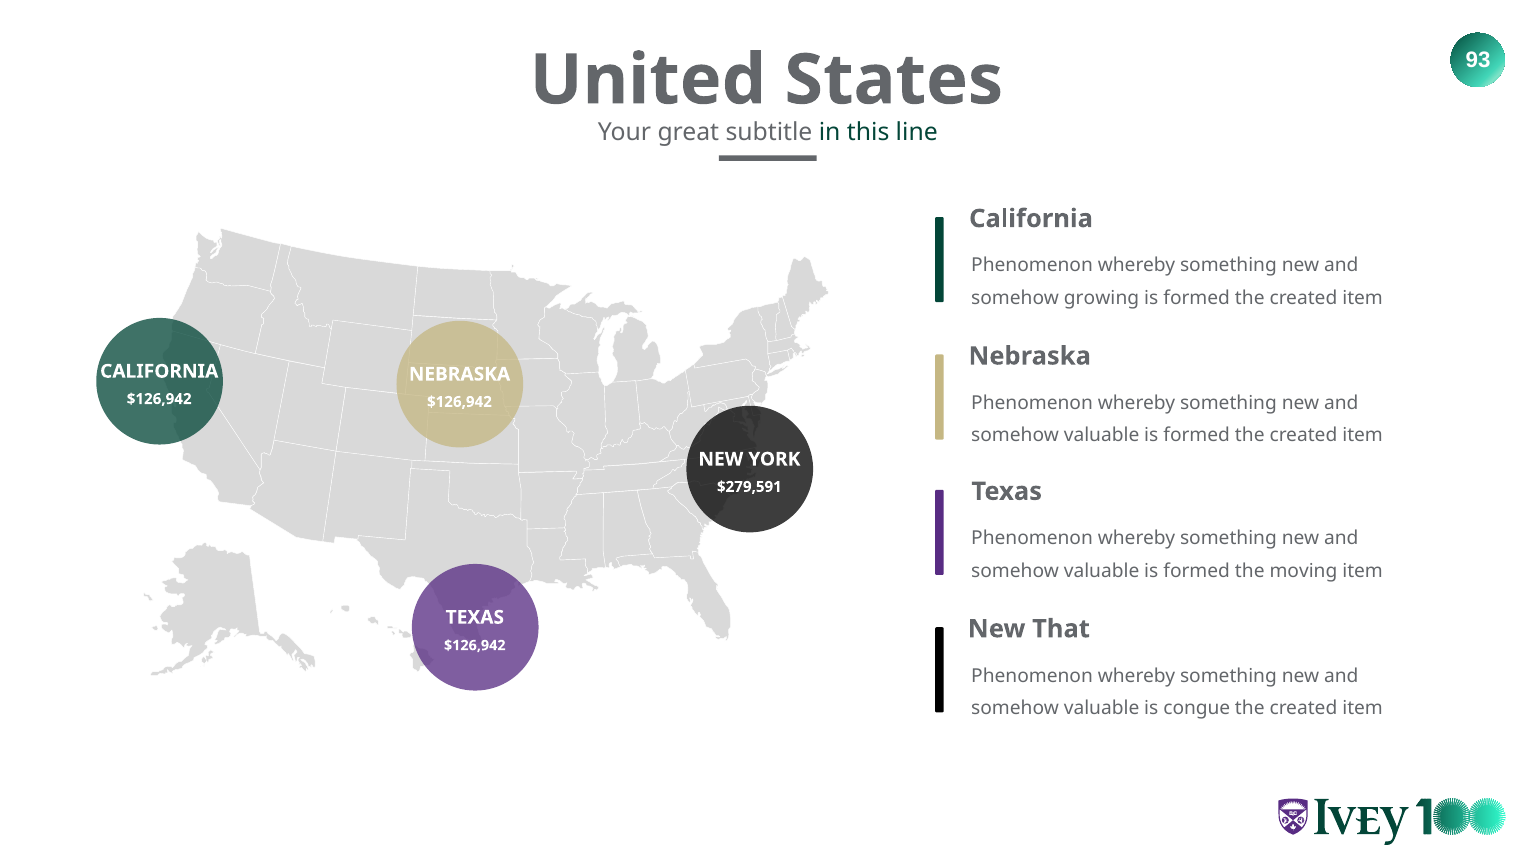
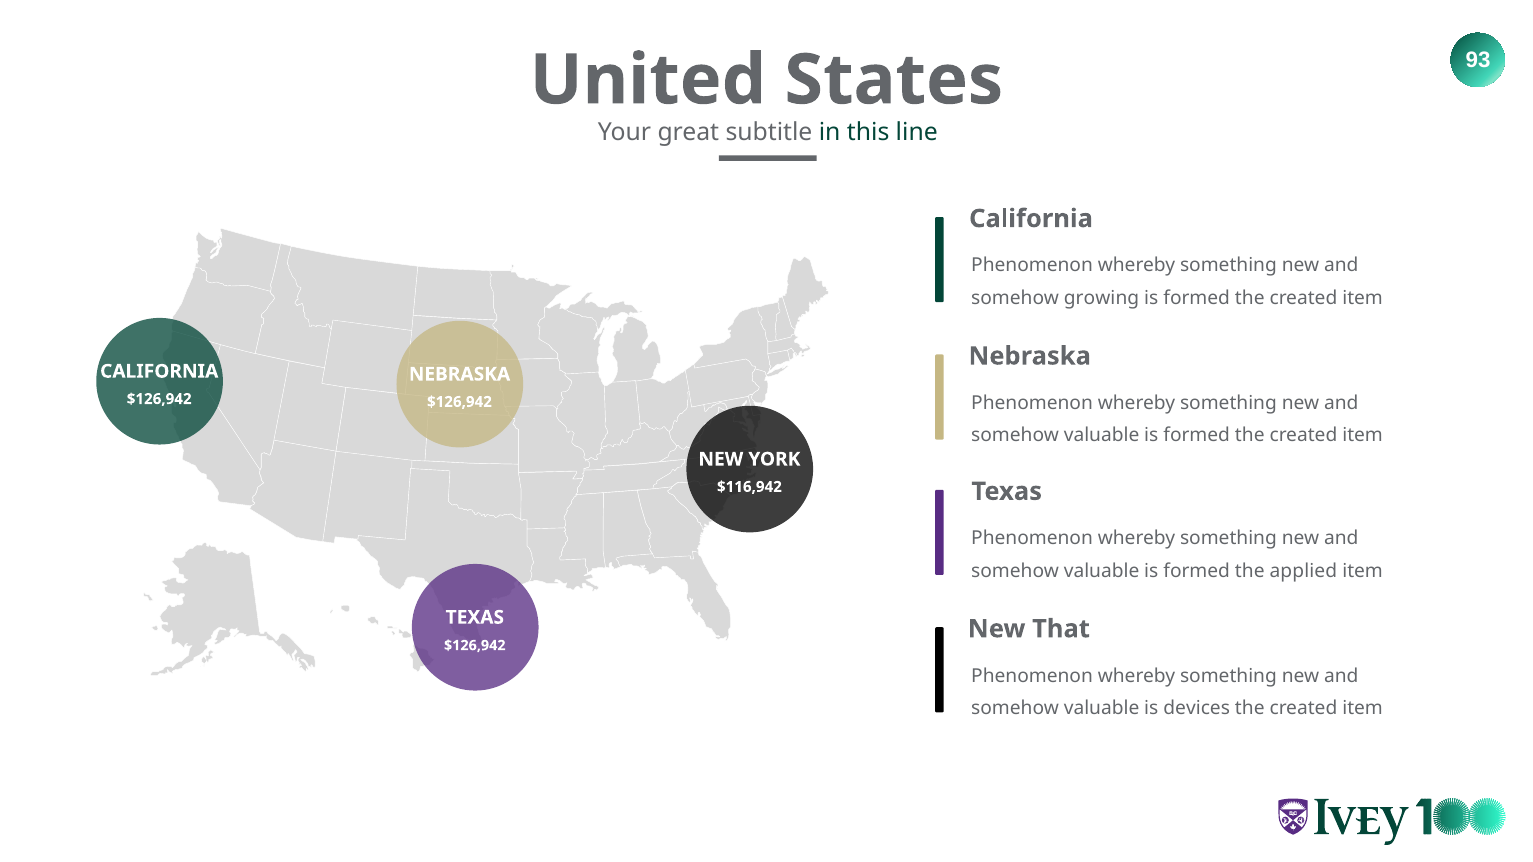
$279,591: $279,591 -> $116,942
moving: moving -> applied
congue: congue -> devices
